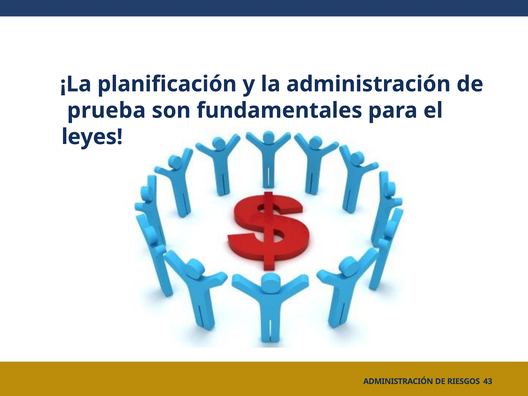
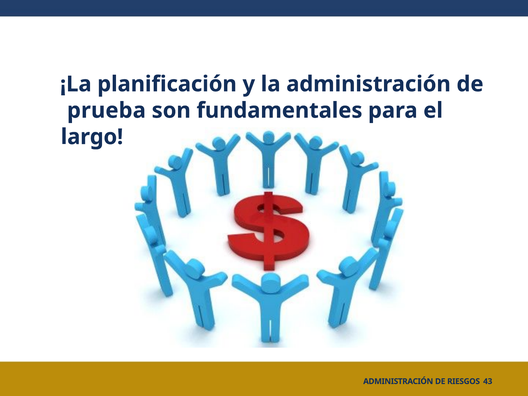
leyes: leyes -> largo
